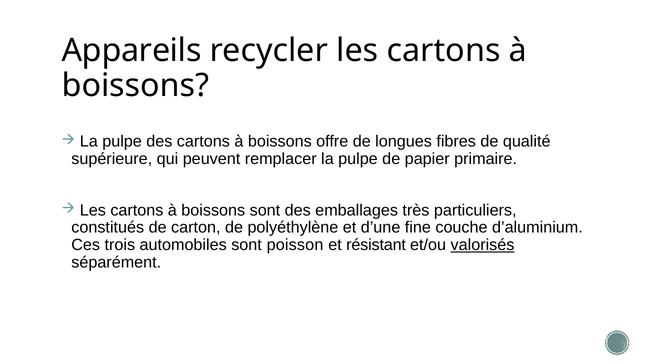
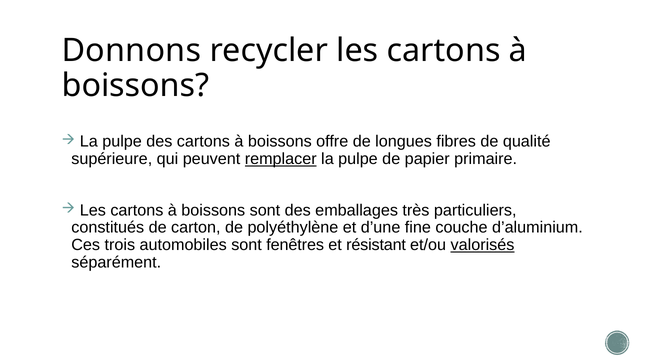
Appareils: Appareils -> Donnons
remplacer underline: none -> present
poisson: poisson -> fenêtres
